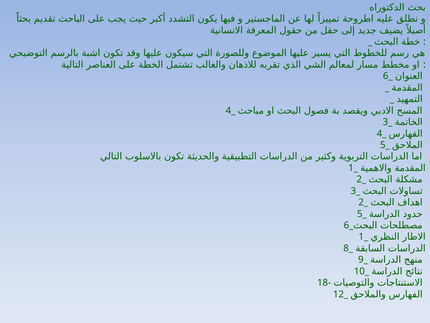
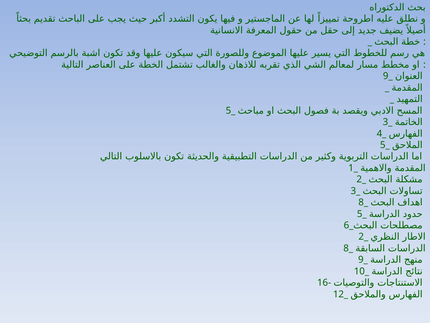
6_ at (388, 76): 6_ -> 9_
4_ at (231, 110): 4_ -> 5_
2_ at (363, 202): 2_ -> 8_
1_ at (363, 236): 1_ -> 2_
18-: 18- -> 16-
